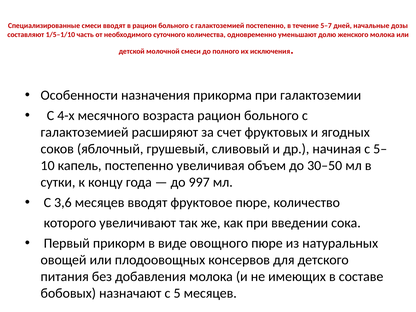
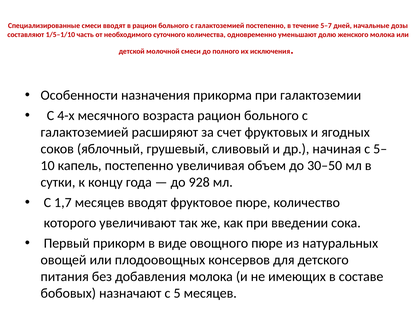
997: 997 -> 928
3,6: 3,6 -> 1,7
